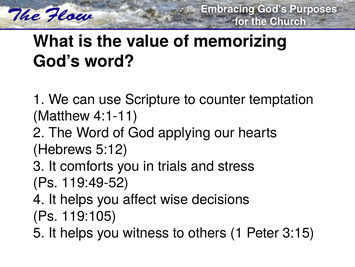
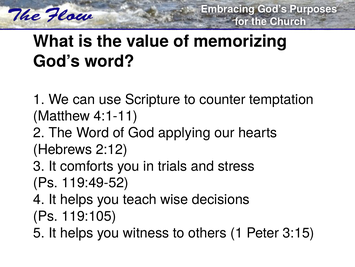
5:12: 5:12 -> 2:12
affect: affect -> teach
